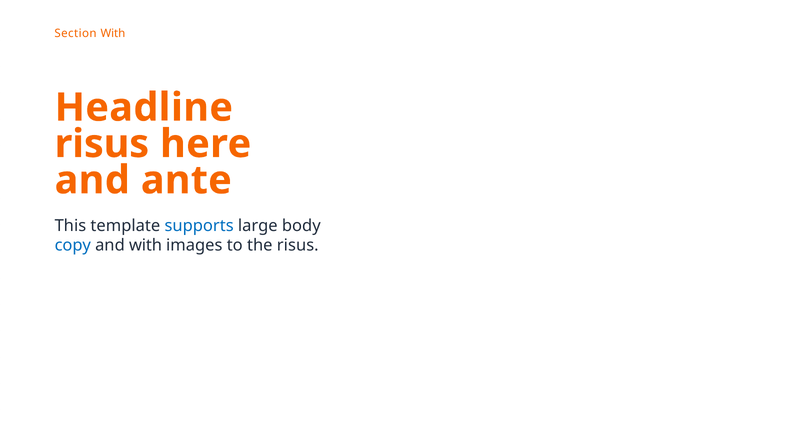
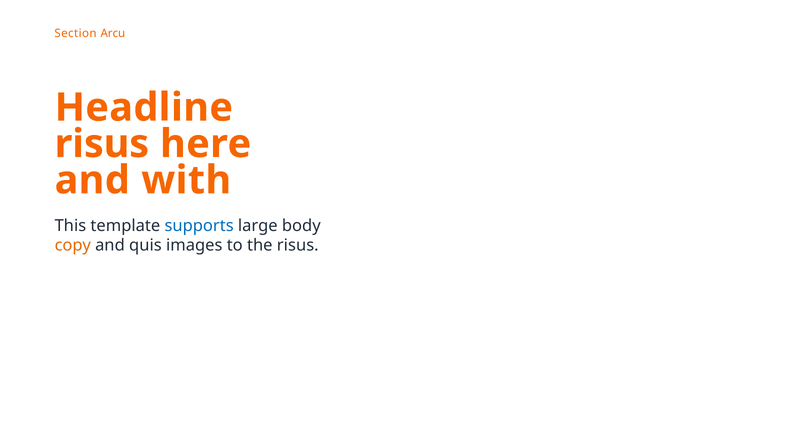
Section With: With -> Arcu
ante: ante -> with
copy colour: blue -> orange
and with: with -> quis
